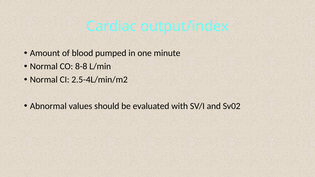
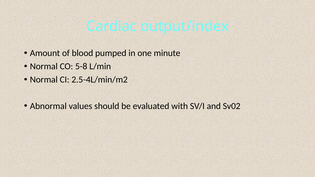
8-8: 8-8 -> 5-8
